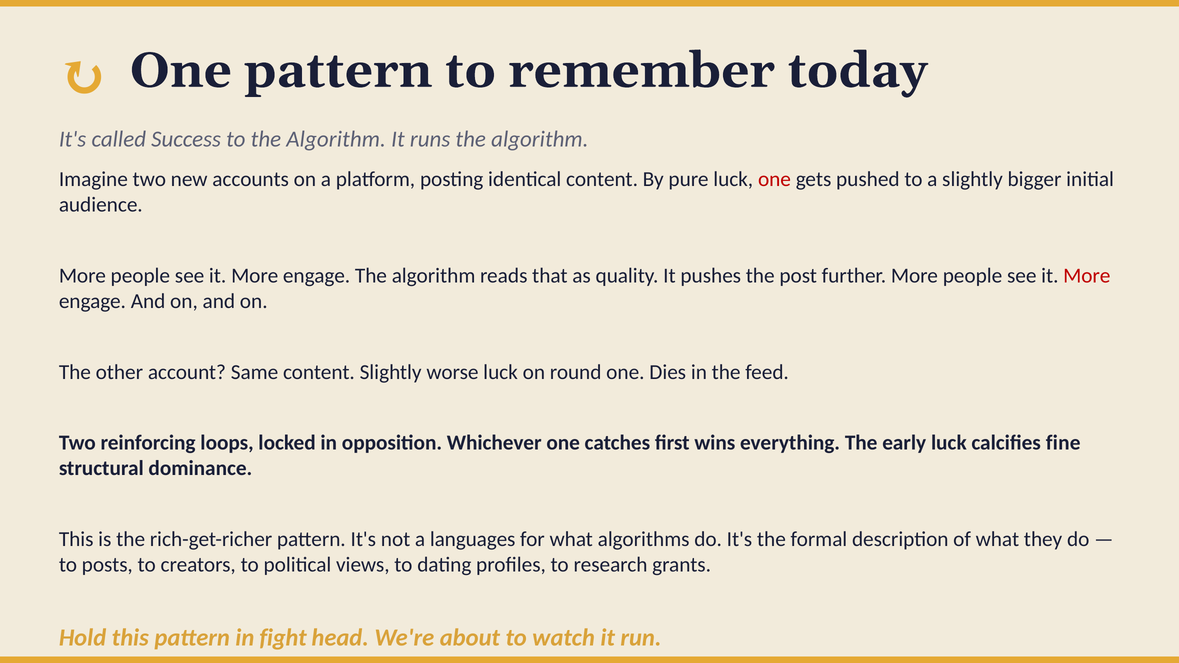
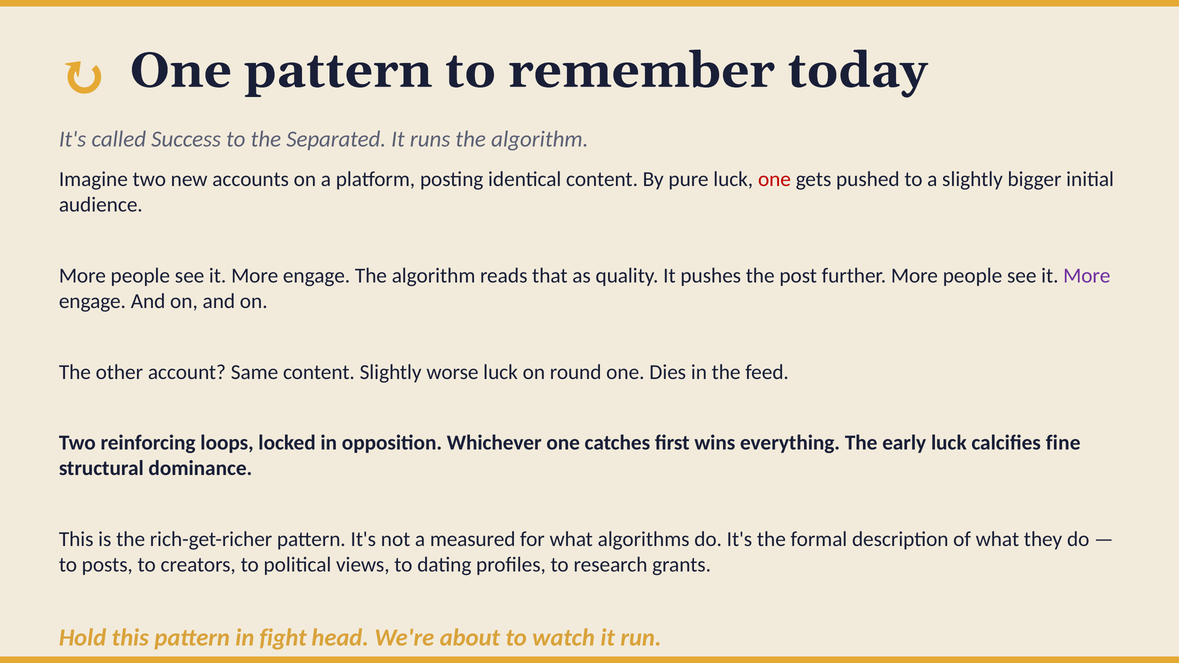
to the Algorithm: Algorithm -> Separated
More at (1087, 276) colour: red -> purple
languages: languages -> measured
